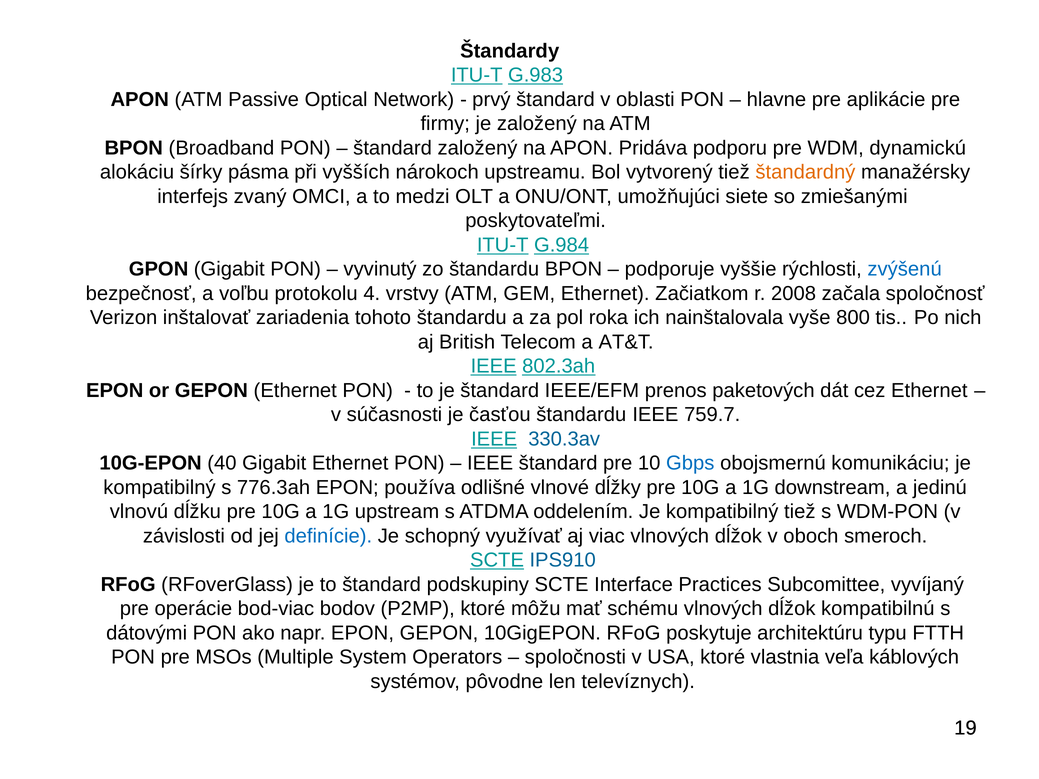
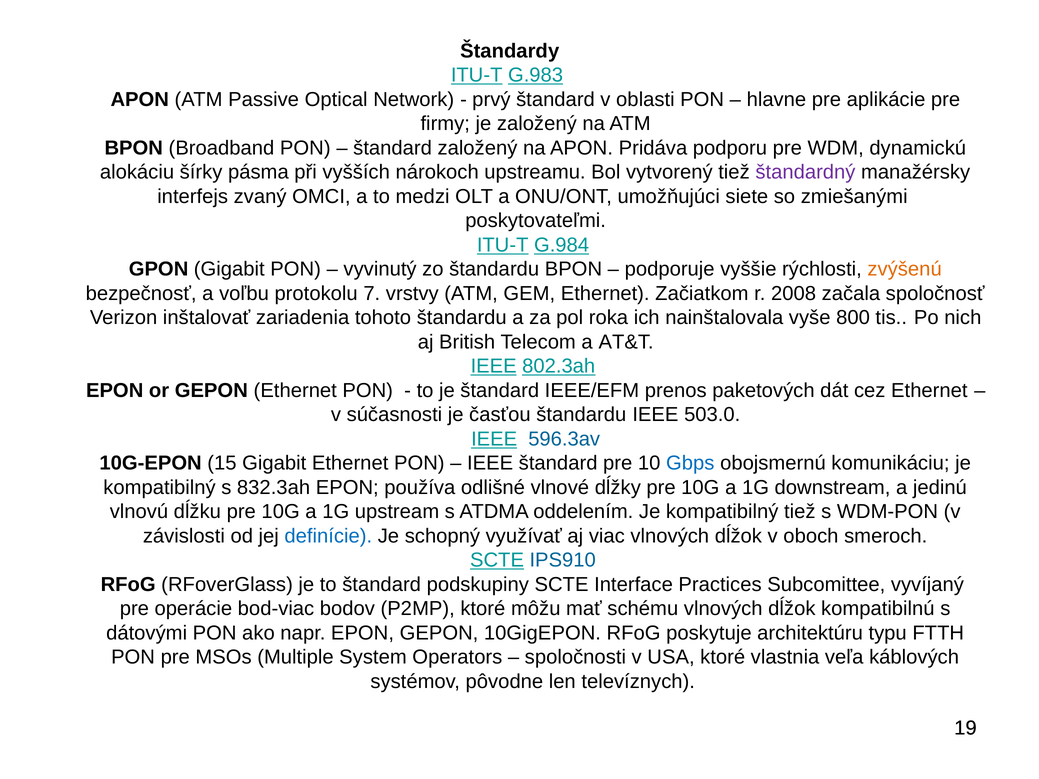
štandardný colour: orange -> purple
zvýšenú colour: blue -> orange
4: 4 -> 7
759.7: 759.7 -> 503.0
330.3av: 330.3av -> 596.3av
40: 40 -> 15
776.3ah: 776.3ah -> 832.3ah
